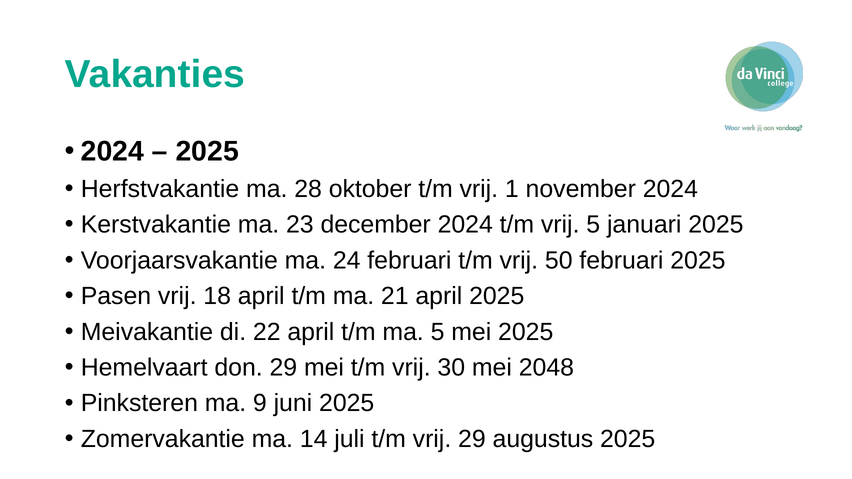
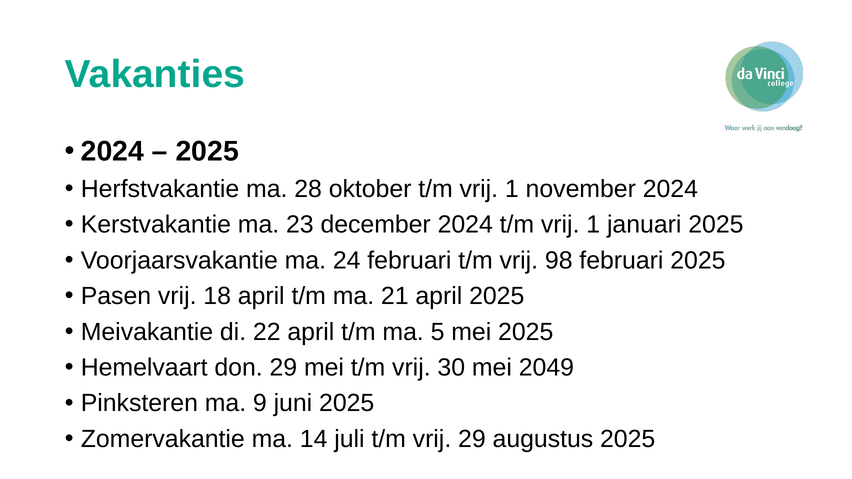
2024 t/m vrij 5: 5 -> 1
50: 50 -> 98
2048: 2048 -> 2049
